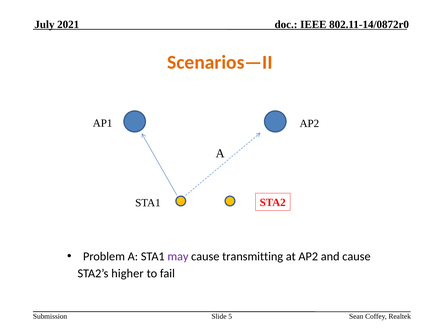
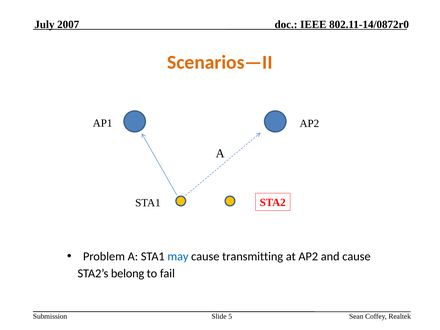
2021: 2021 -> 2007
may colour: purple -> blue
higher: higher -> belong
